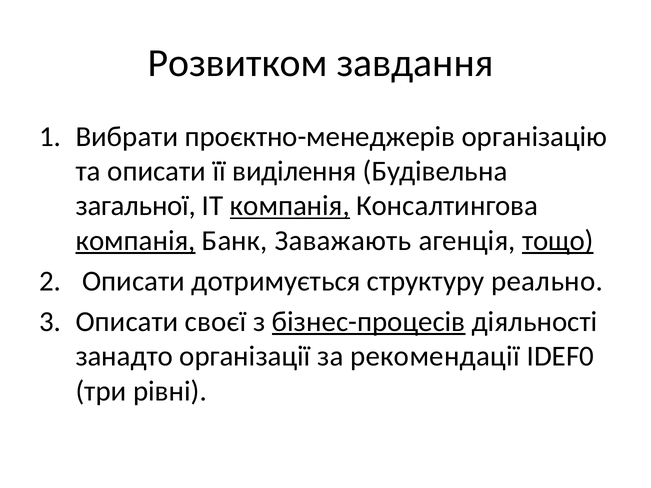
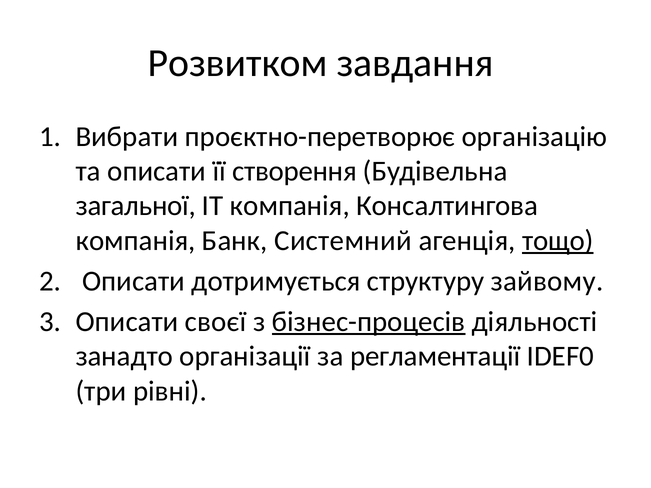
проєктно-менеджерів: проєктно-менеджерів -> проєктно-перетворює
виділення: виділення -> створення
компанія at (290, 206) underline: present -> none
компанія at (136, 241) underline: present -> none
Заважають: Заважають -> Системний
реально: реально -> зайвому
рекомендації: рекомендації -> регламентації
